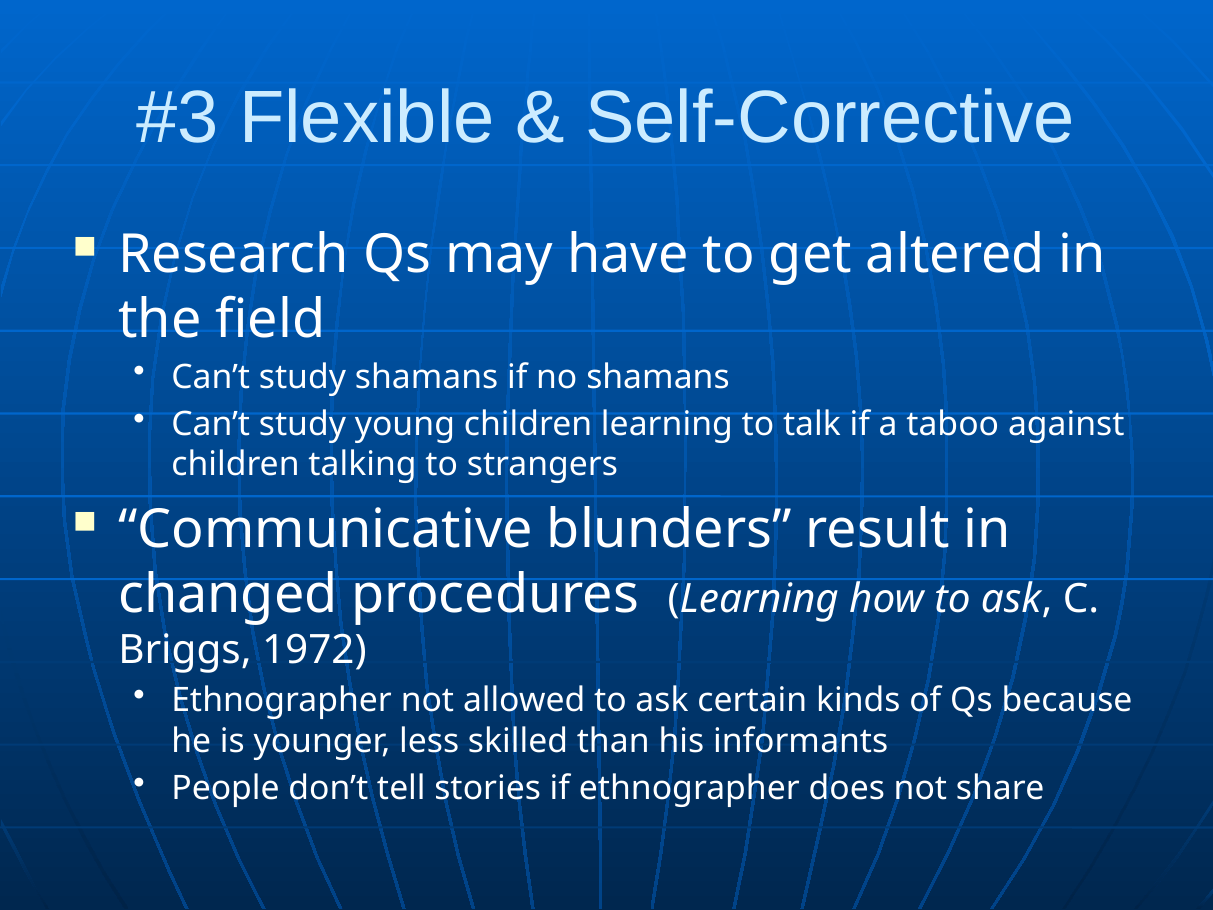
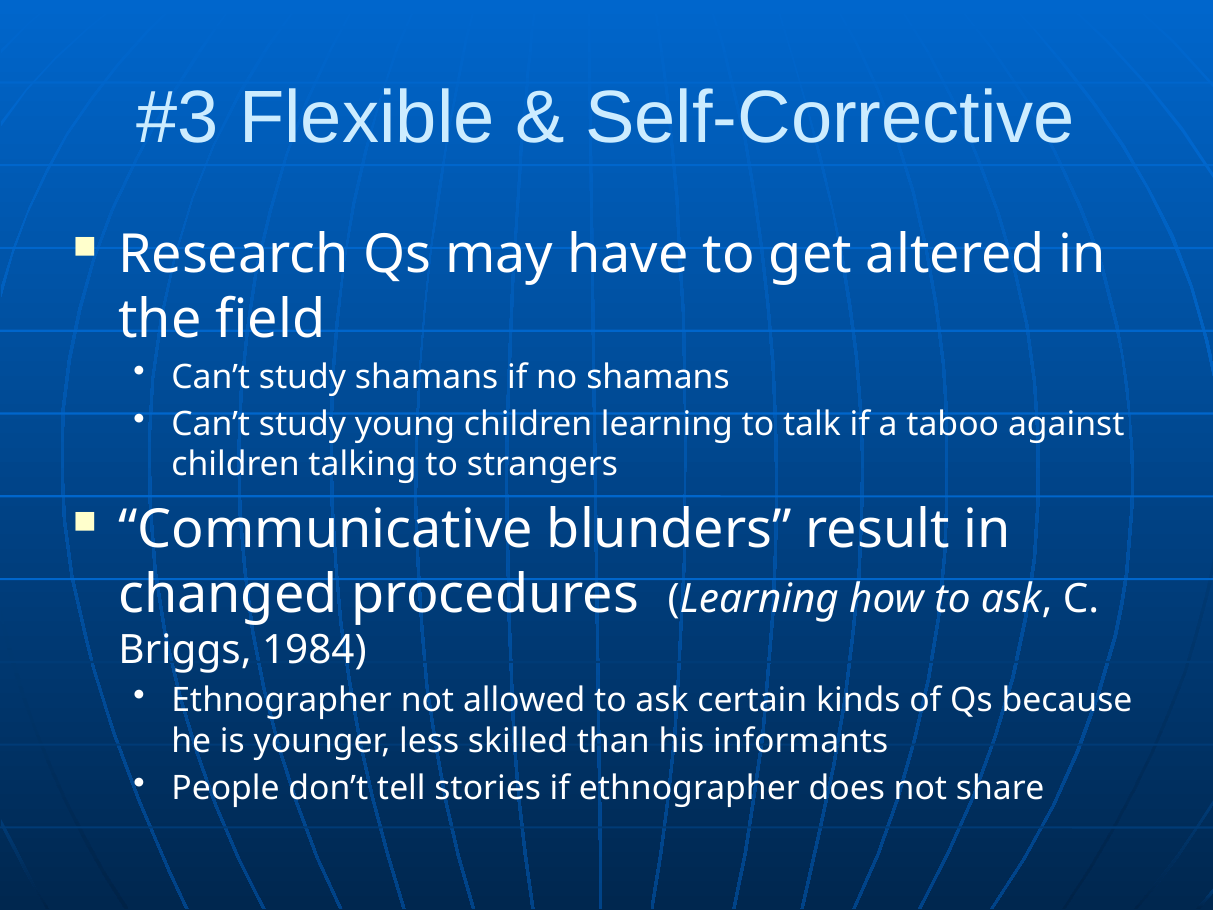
1972: 1972 -> 1984
